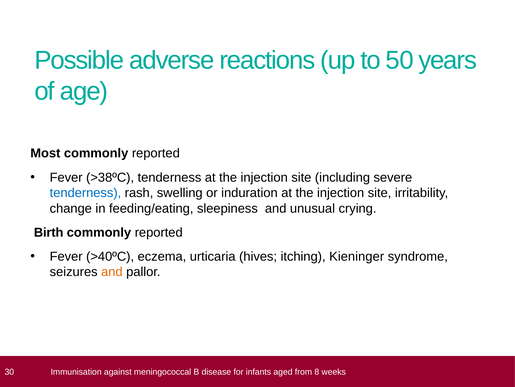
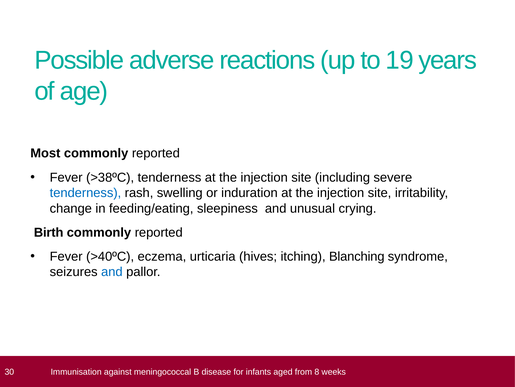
50: 50 -> 19
Kieninger: Kieninger -> Blanching
and at (112, 272) colour: orange -> blue
